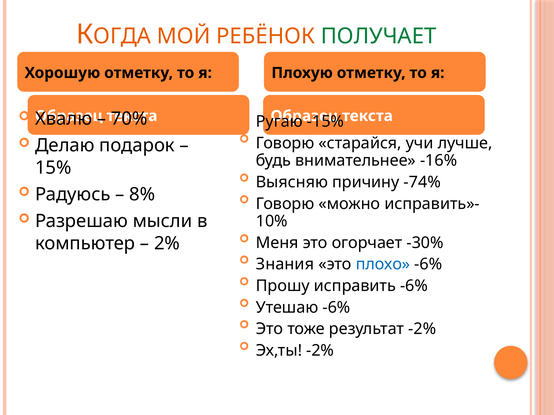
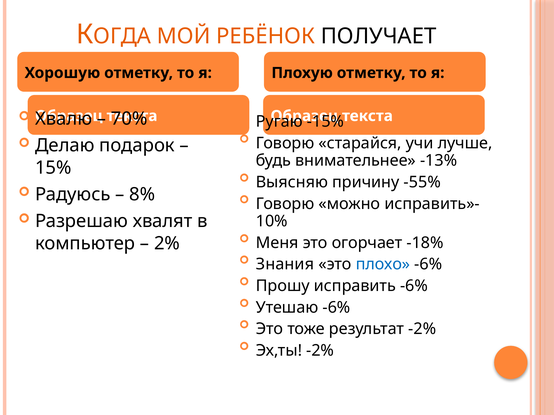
ПОЛУЧАЕТ colour: green -> black
-16%: -16% -> -13%
-74%: -74% -> -55%
мысли: мысли -> хвалят
-30%: -30% -> -18%
